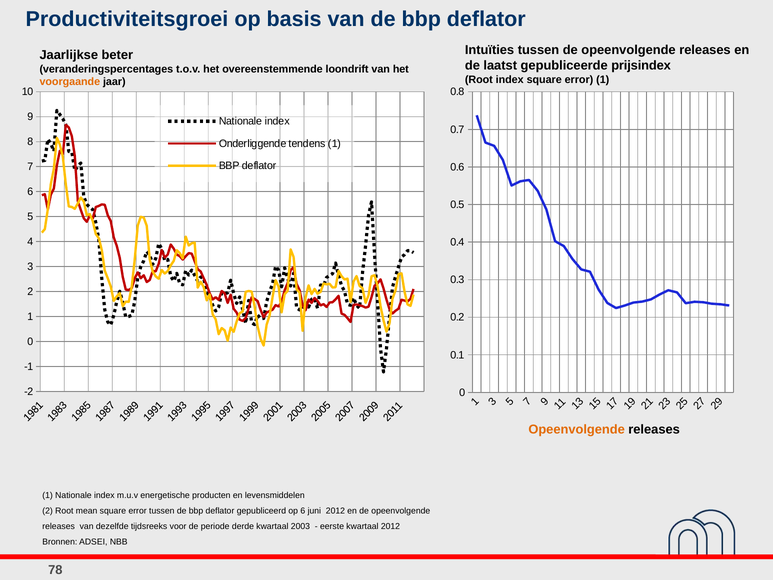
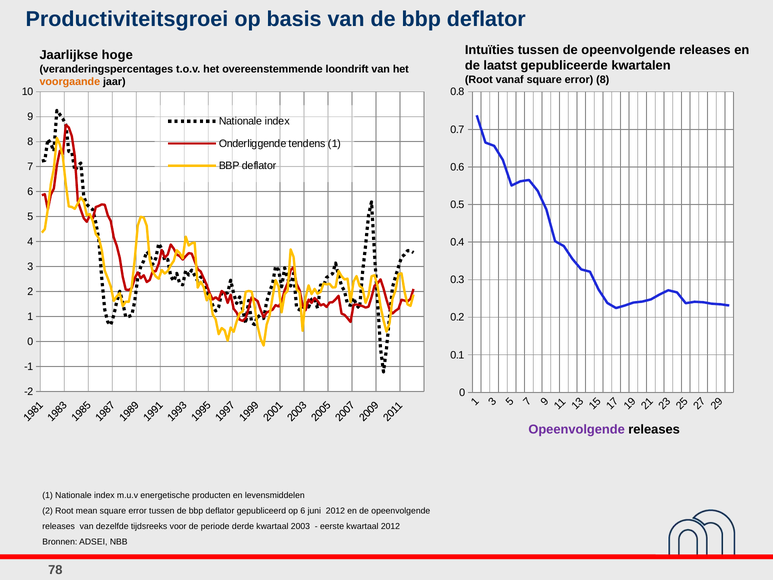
beter: beter -> hoge
prijsindex: prijsindex -> kwartalen
Root index: index -> vanaf
error 1: 1 -> 8
Opeenvolgende at (577, 429) colour: orange -> purple
